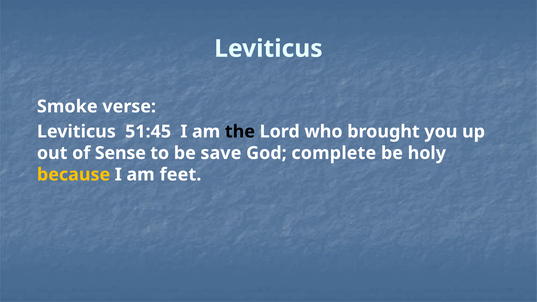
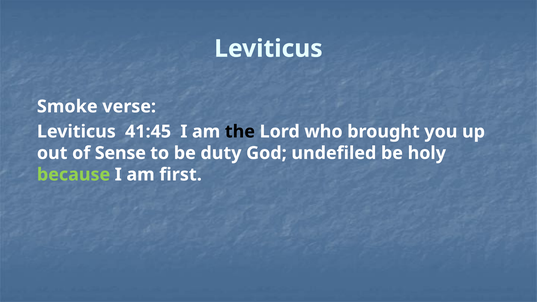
51:45: 51:45 -> 41:45
save: save -> duty
complete: complete -> undefiled
because colour: yellow -> light green
feet: feet -> first
